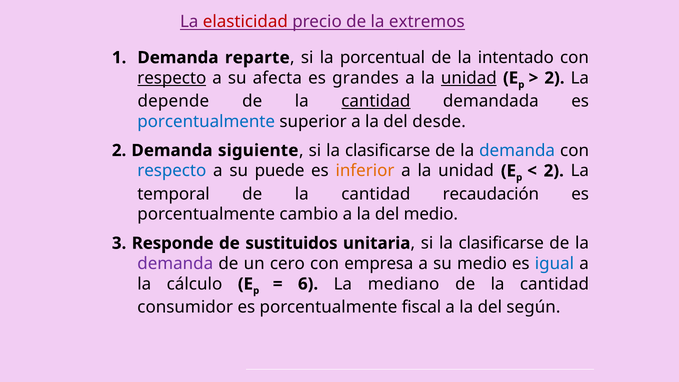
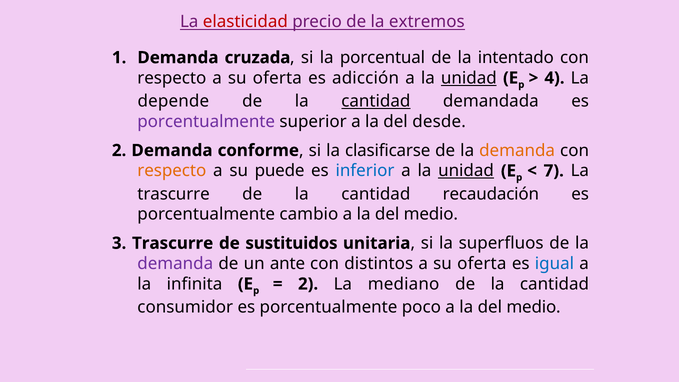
reparte: reparte -> cruzada
respecto at (172, 78) underline: present -> none
afecta at (277, 78): afecta -> oferta
grandes: grandes -> adicción
2 at (554, 78): 2 -> 4
porcentualmente at (206, 122) colour: blue -> purple
siguiente: siguiente -> conforme
demanda at (517, 150) colour: blue -> orange
respecto at (172, 171) colour: blue -> orange
inferior colour: orange -> blue
unidad at (466, 171) underline: none -> present
2 at (554, 171): 2 -> 7
temporal at (174, 194): temporal -> trascurre
3 Responde: Responde -> Trascurre
clasificarse at (501, 243): clasificarse -> superfluos
cero: cero -> ante
empresa: empresa -> distintos
medio at (482, 264): medio -> oferta
cálculo: cálculo -> infinita
6 at (308, 284): 6 -> 2
fiscal: fiscal -> poco
según at (533, 307): según -> medio
